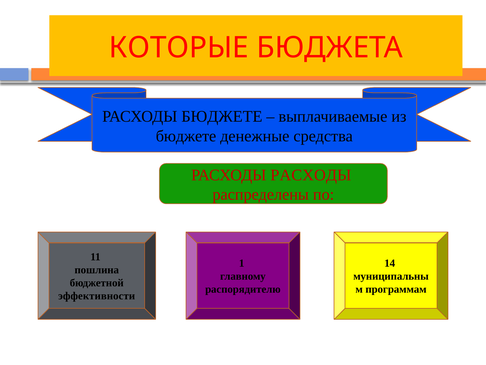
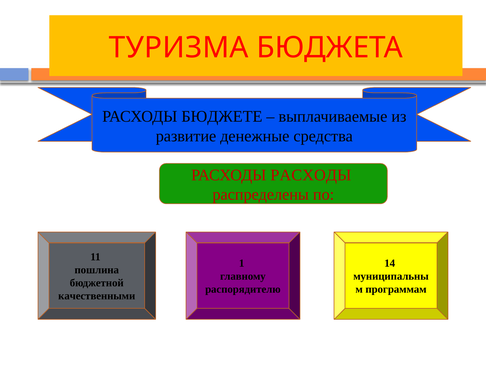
КОТОРЫЕ: КОТОРЫЕ -> ТУРИЗМА
бюджете at (186, 136): бюджете -> развитие
эффективности: эффективности -> качественными
